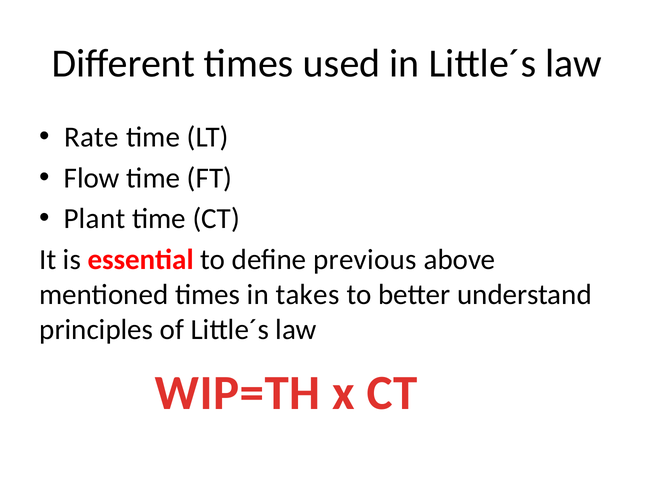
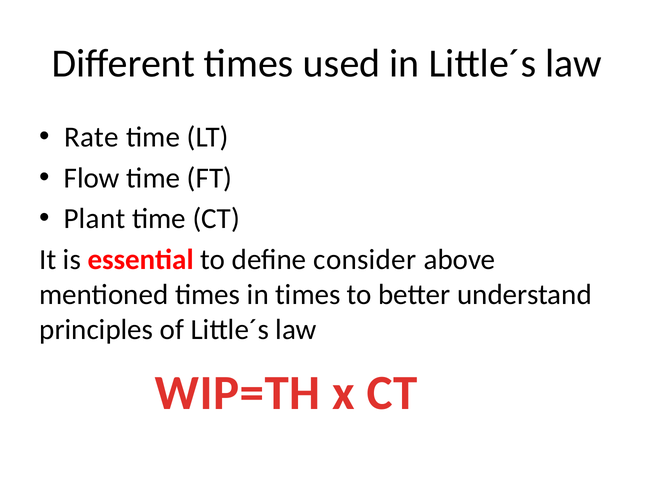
previous: previous -> consider
in takes: takes -> times
